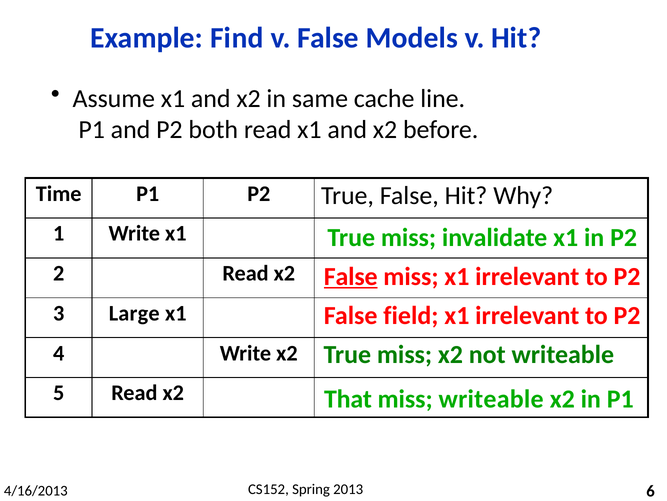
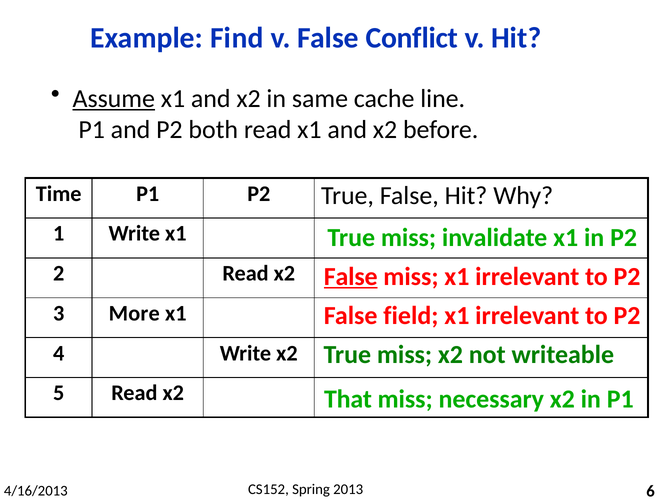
Models: Models -> Conflict
Assume underline: none -> present
Large: Large -> More
miss writeable: writeable -> necessary
